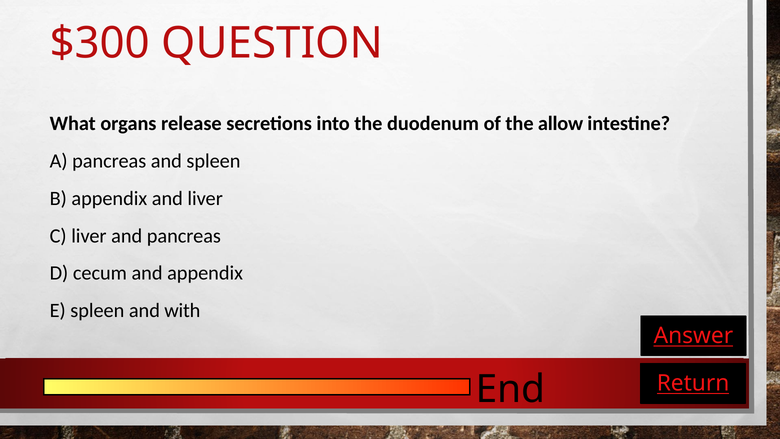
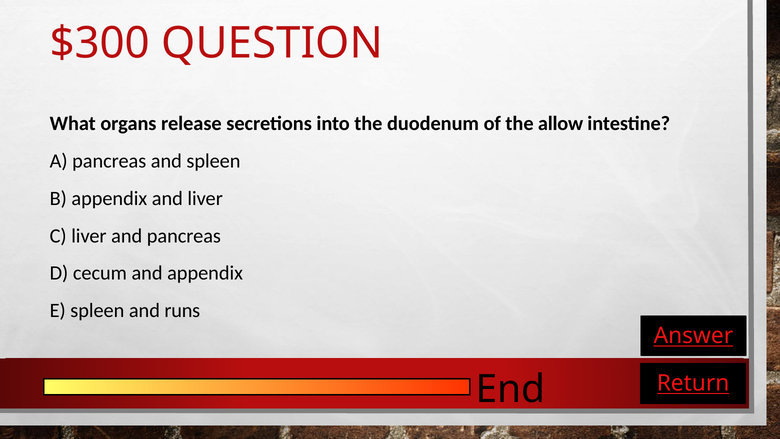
with: with -> runs
